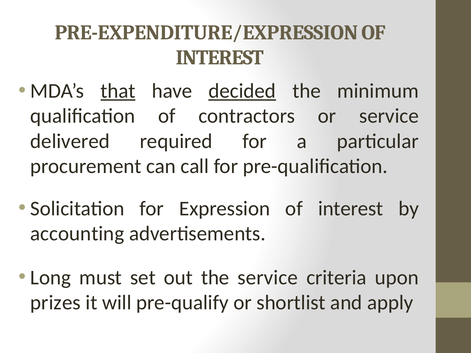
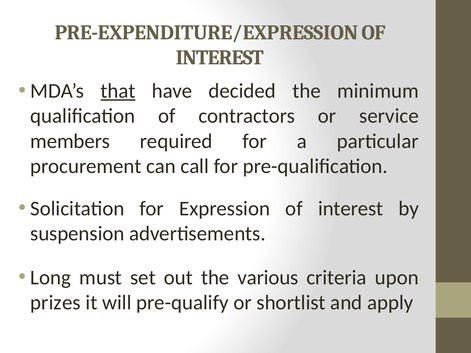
decided underline: present -> none
delivered: delivered -> members
accounting: accounting -> suspension
the service: service -> various
